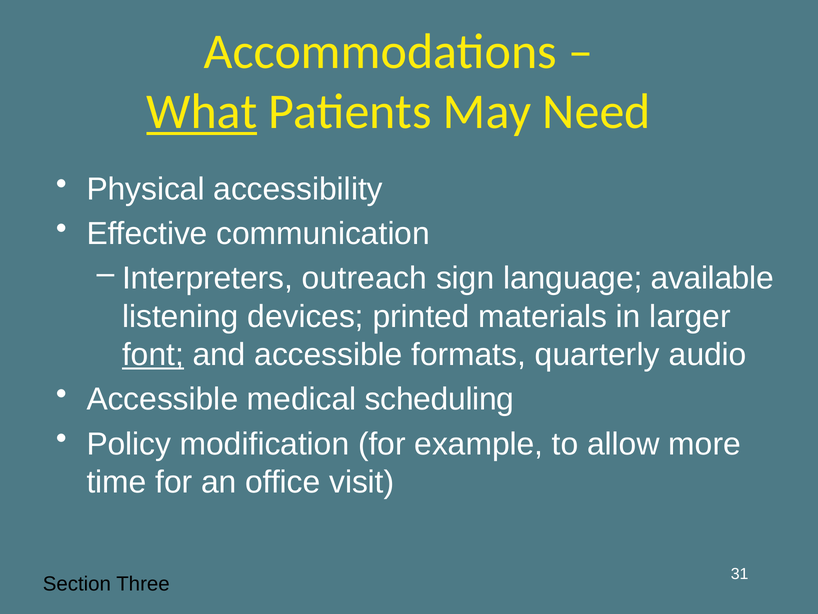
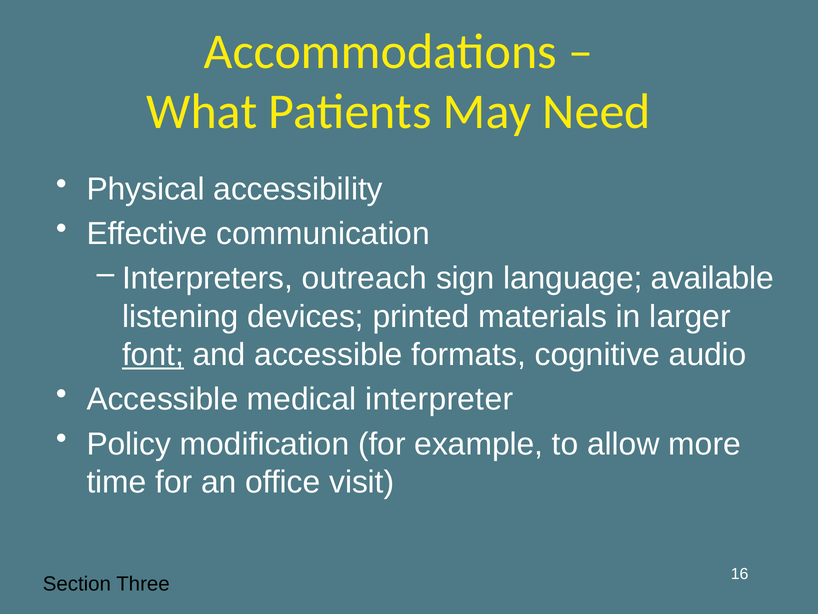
What underline: present -> none
quarterly: quarterly -> cognitive
scheduling: scheduling -> interpreter
31: 31 -> 16
